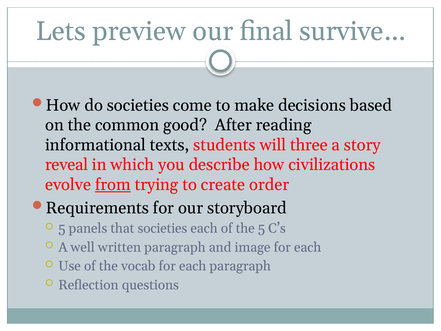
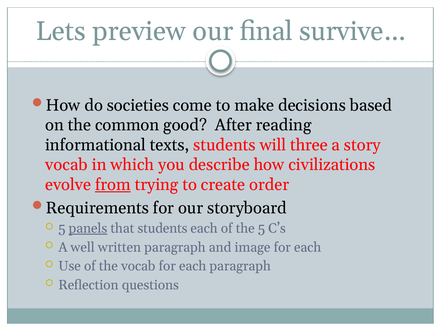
reveal at (67, 165): reveal -> vocab
panels underline: none -> present
that societies: societies -> students
